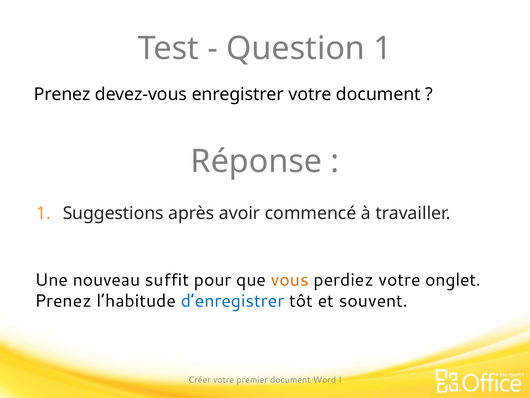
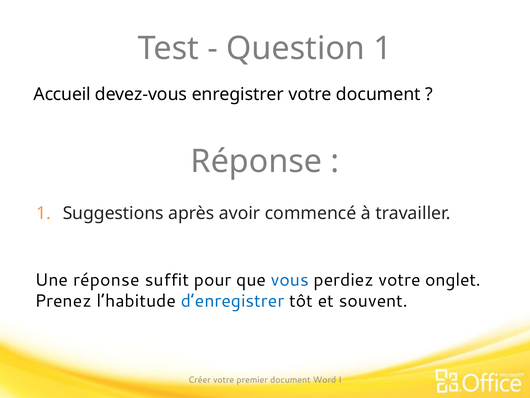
Prenez at (62, 94): Prenez -> Accueil
Une nouveau: nouveau -> réponse
vous colour: orange -> blue
